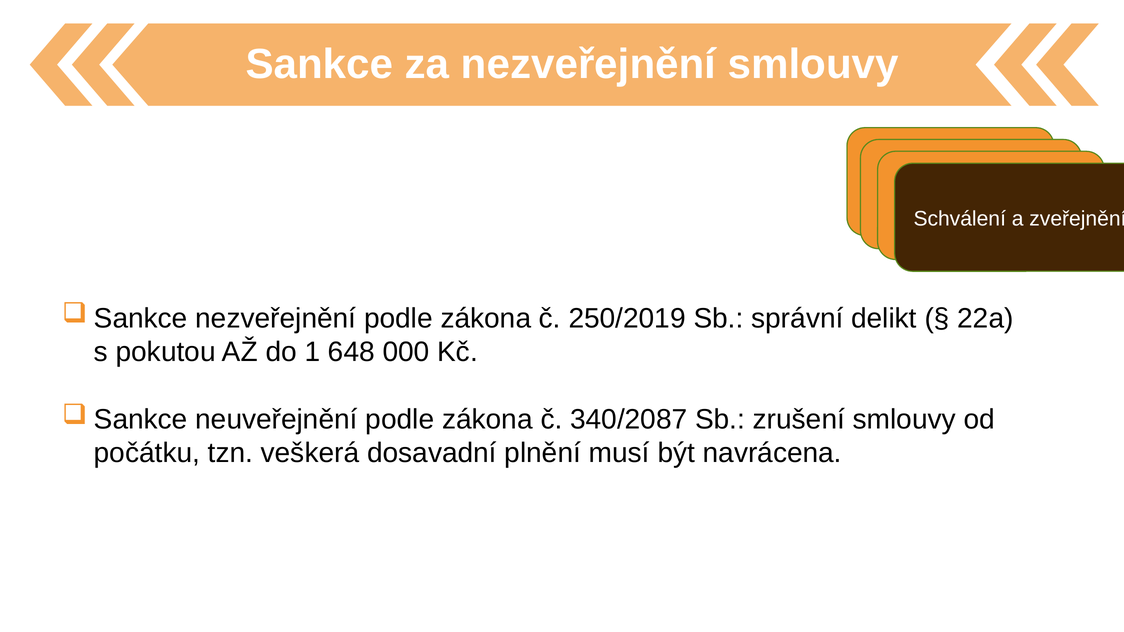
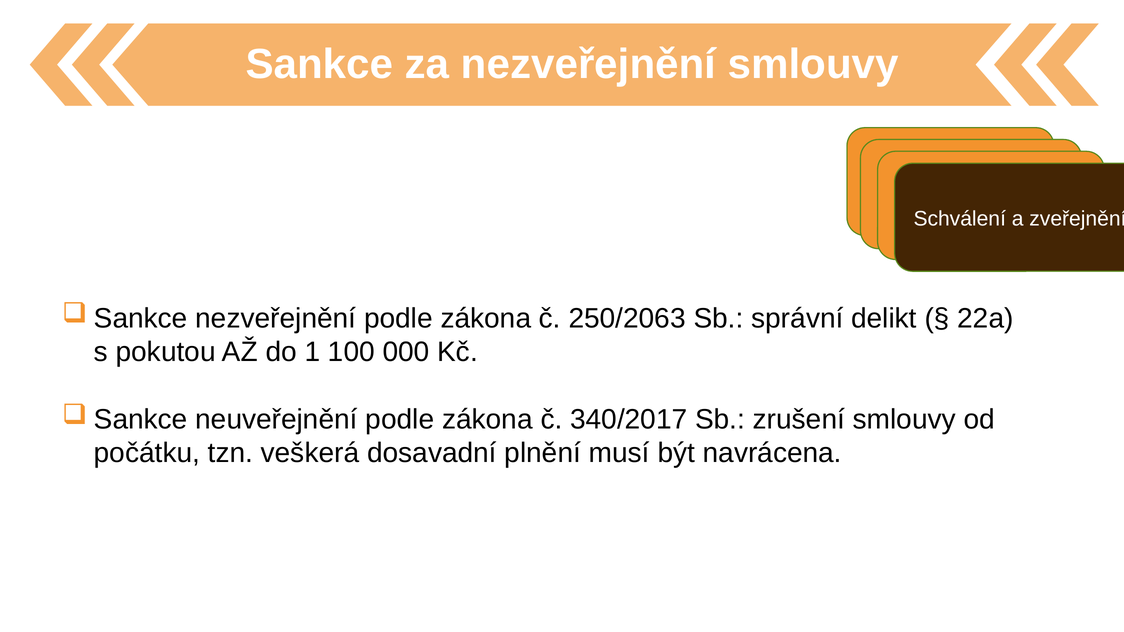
250/2019: 250/2019 -> 250/2063
648: 648 -> 100
340/2087: 340/2087 -> 340/2017
